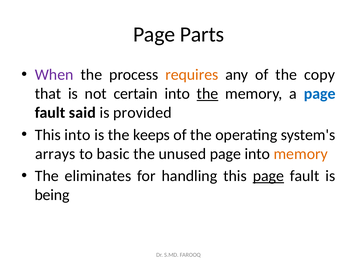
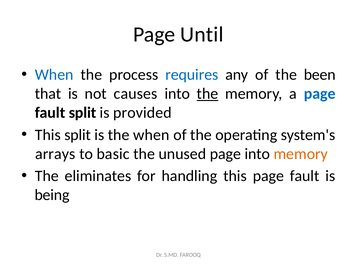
Parts: Parts -> Until
When at (54, 75) colour: purple -> blue
requires colour: orange -> blue
copy: copy -> been
certain: certain -> causes
fault said: said -> split
This into: into -> split
the keeps: keeps -> when
page at (268, 176) underline: present -> none
